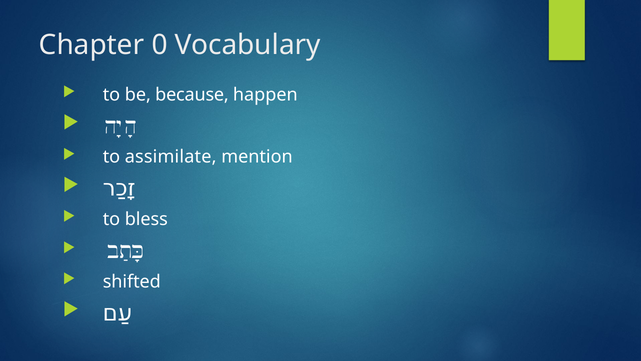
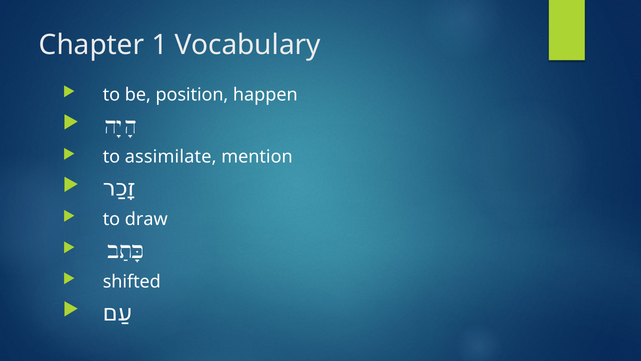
0: 0 -> 1
because: because -> position
bless: bless -> draw
